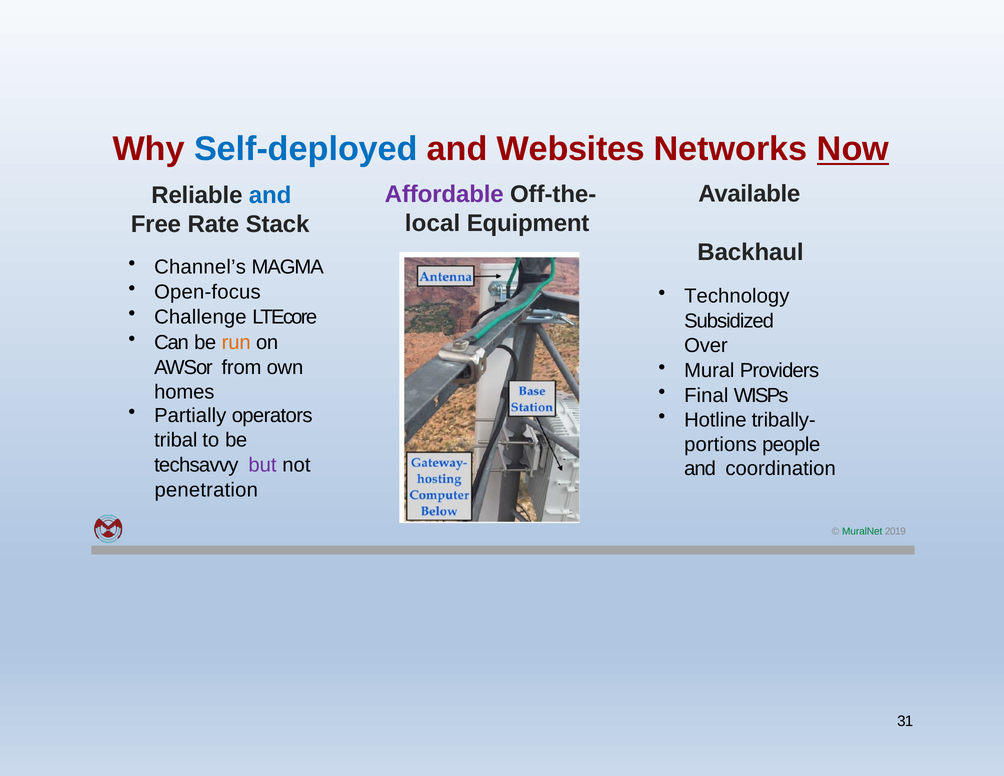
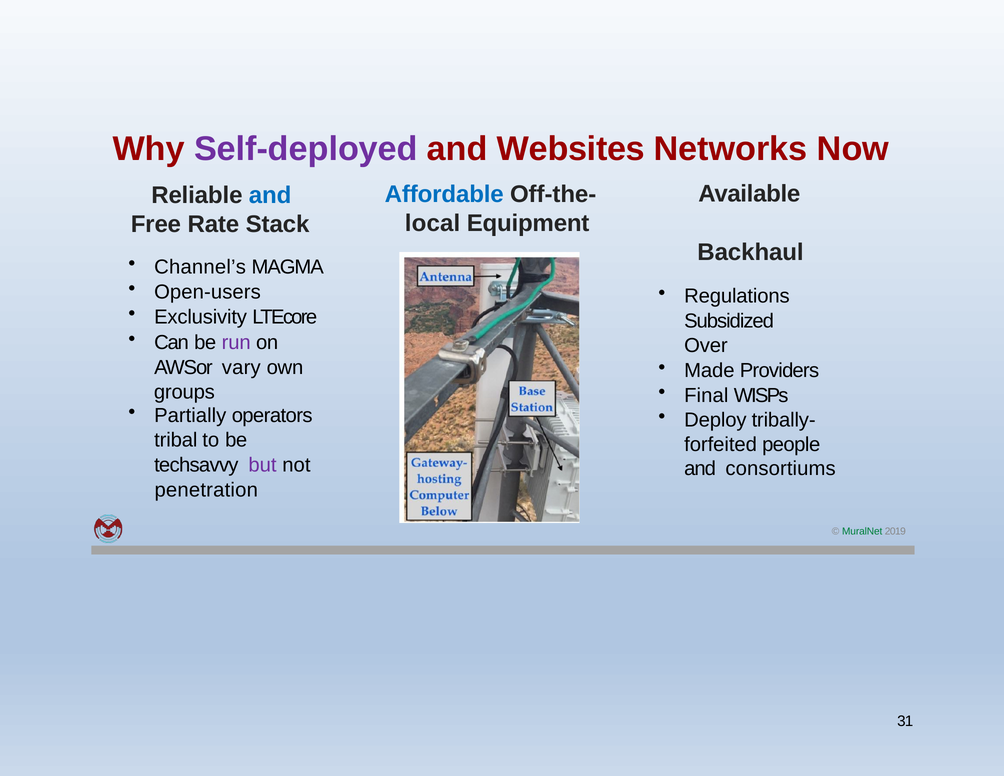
Self-deployed colour: blue -> purple
Now underline: present -> none
Affordable colour: purple -> blue
Open-focus: Open-focus -> Open-users
Technology: Technology -> Regulations
Challenge: Challenge -> Exclusivity
run colour: orange -> purple
from: from -> vary
Mural: Mural -> Made
homes: homes -> groups
Hotline: Hotline -> Deploy
portions: portions -> forfeited
coordination: coordination -> consortiums
